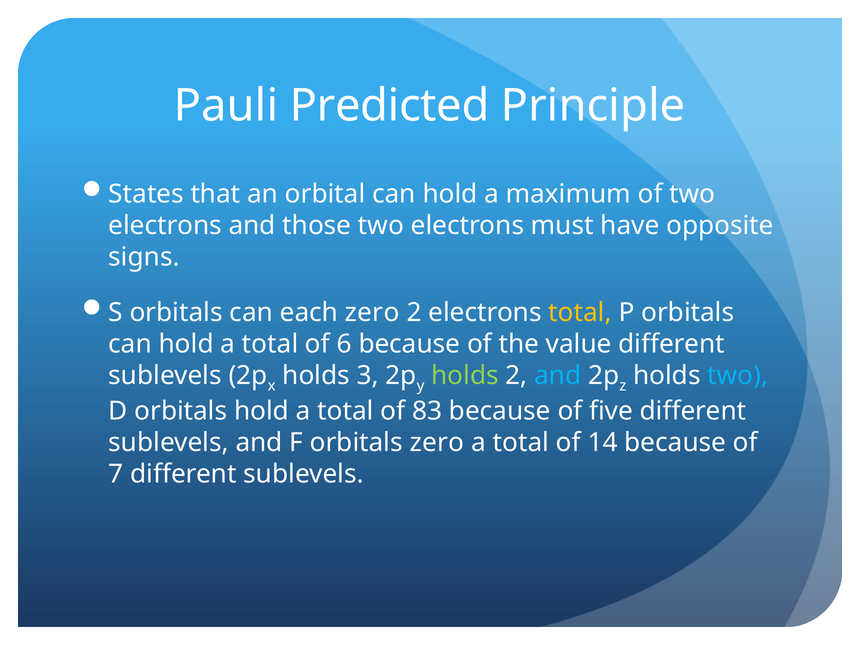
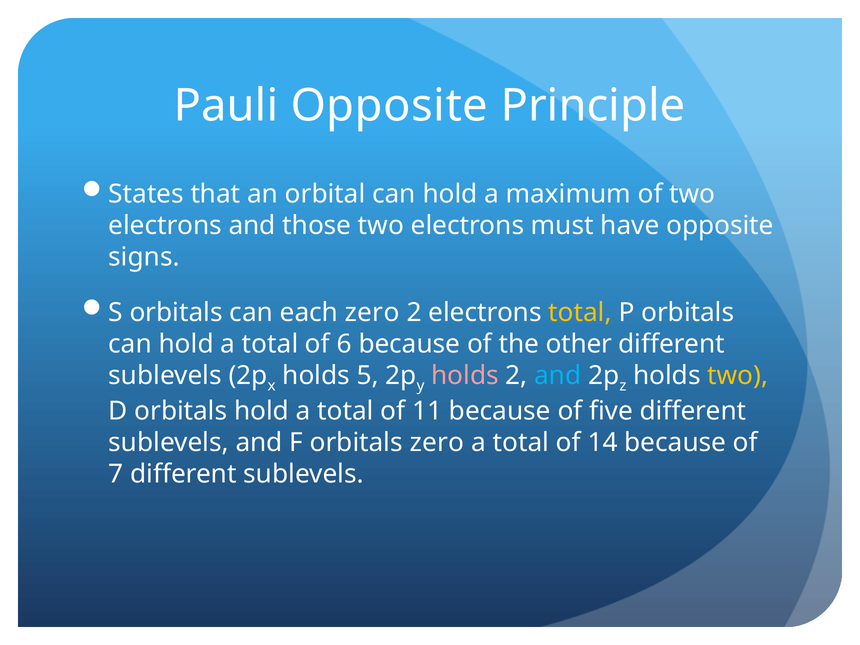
Pauli Predicted: Predicted -> Opposite
value: value -> other
3: 3 -> 5
holds at (465, 375) colour: light green -> pink
two at (738, 375) colour: light blue -> yellow
83: 83 -> 11
